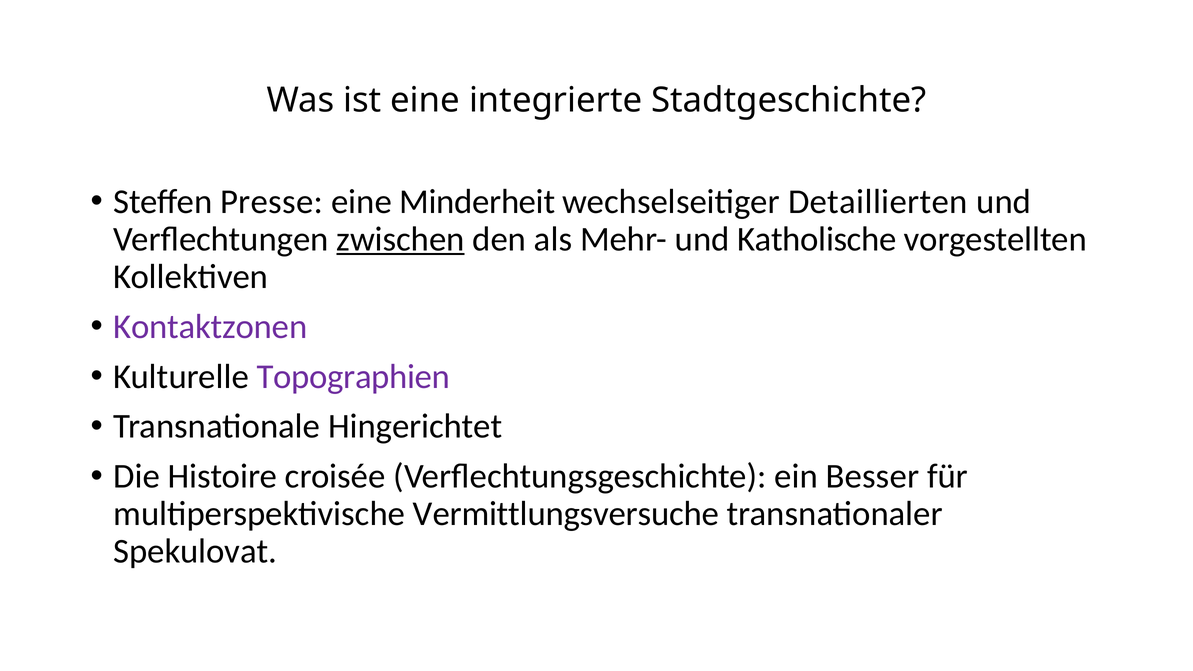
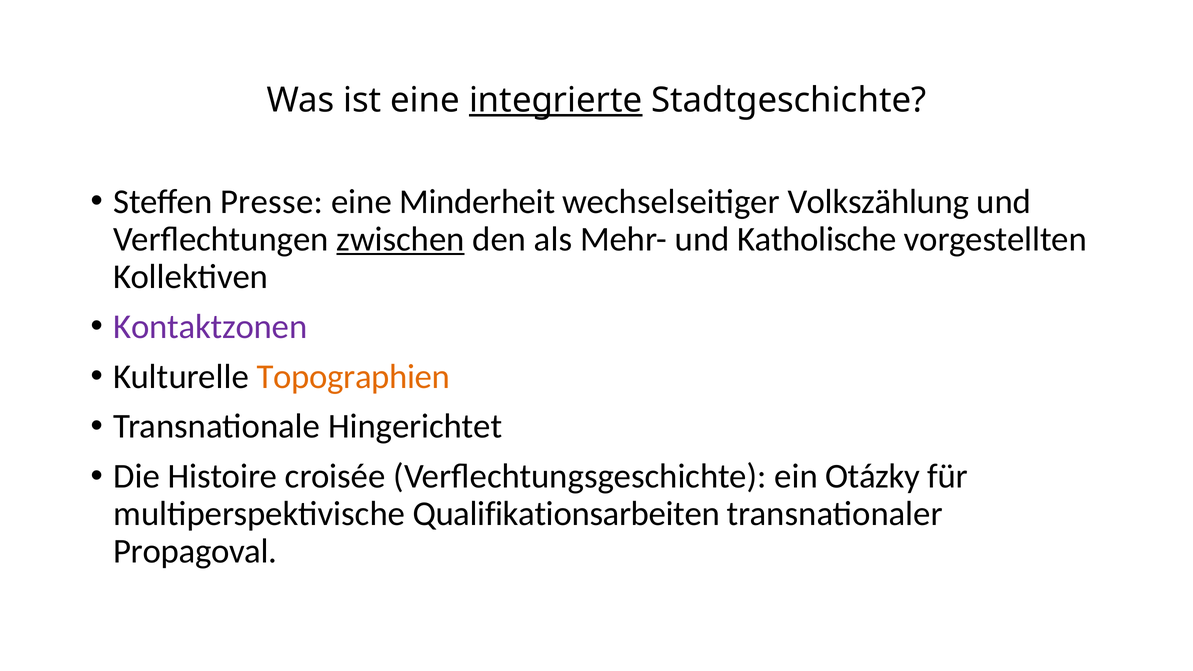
integrierte underline: none -> present
Detaillierten: Detaillierten -> Volkszählung
Topographien colour: purple -> orange
Besser: Besser -> Otázky
Vermittlungsversuche: Vermittlungsversuche -> Qualifikationsarbeiten
Spekulovat: Spekulovat -> Propagoval
